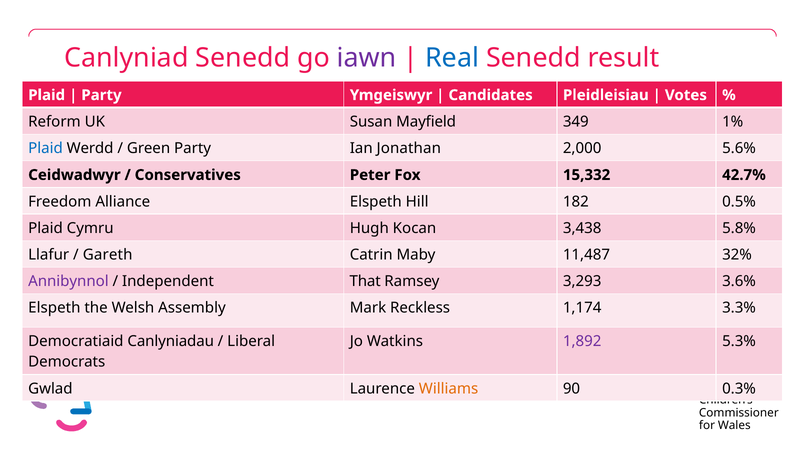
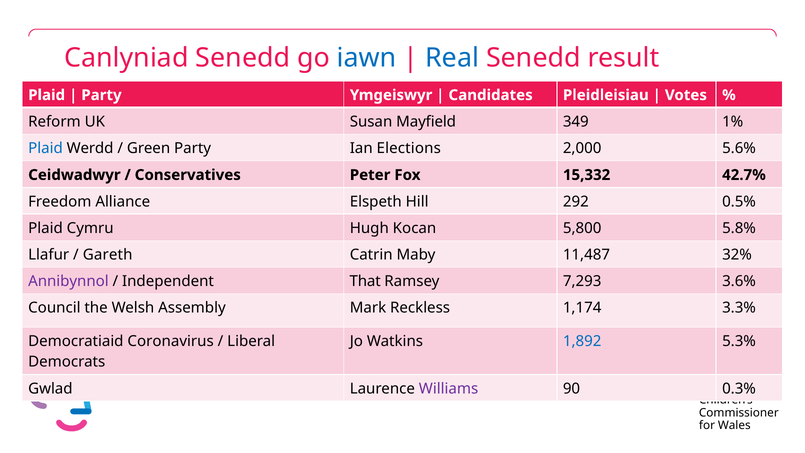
iawn colour: purple -> blue
Jonathan: Jonathan -> Elections
182: 182 -> 292
3,438: 3,438 -> 5,800
3,293: 3,293 -> 7,293
Elspeth at (54, 308): Elspeth -> Council
Canlyniadau: Canlyniadau -> Coronavirus
1,892 colour: purple -> blue
Williams colour: orange -> purple
